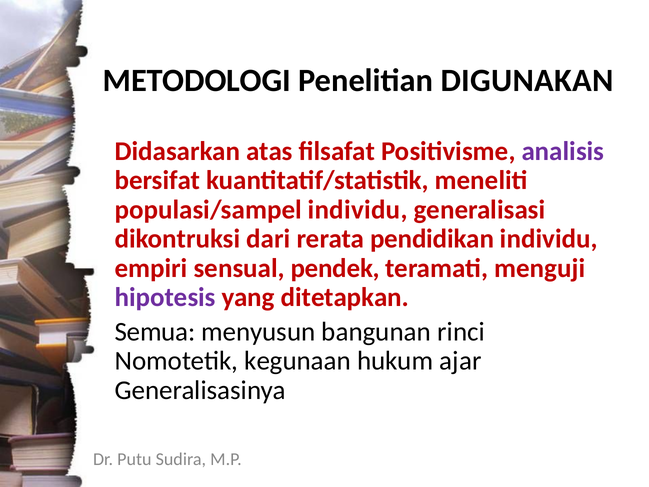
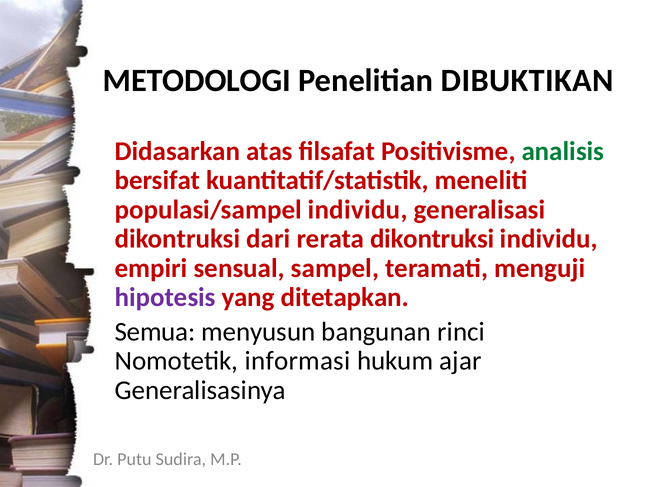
DIGUNAKAN: DIGUNAKAN -> DIBUKTIKAN
analisis colour: purple -> green
rerata pendidikan: pendidikan -> dikontruksi
pendek: pendek -> sampel
kegunaan: kegunaan -> informasi
